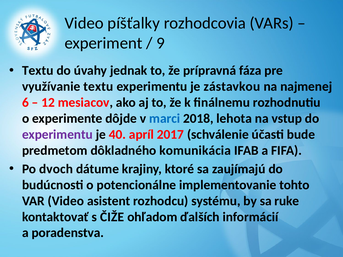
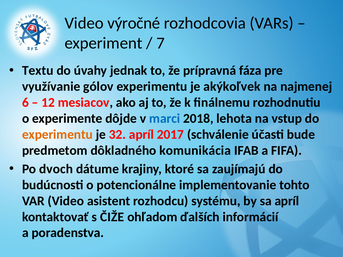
píšťalky: píšťalky -> výročné
9: 9 -> 7
využívanie textu: textu -> gólov
zástavkou: zástavkou -> akýkoľvek
experimentu at (57, 135) colour: purple -> orange
40: 40 -> 32
sa ruke: ruke -> apríl
